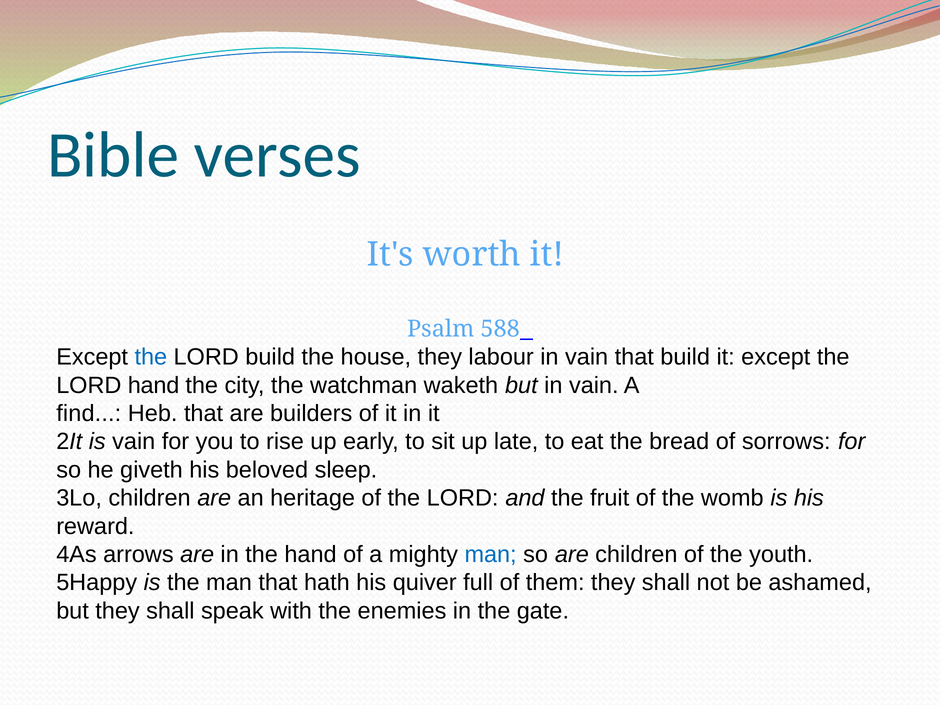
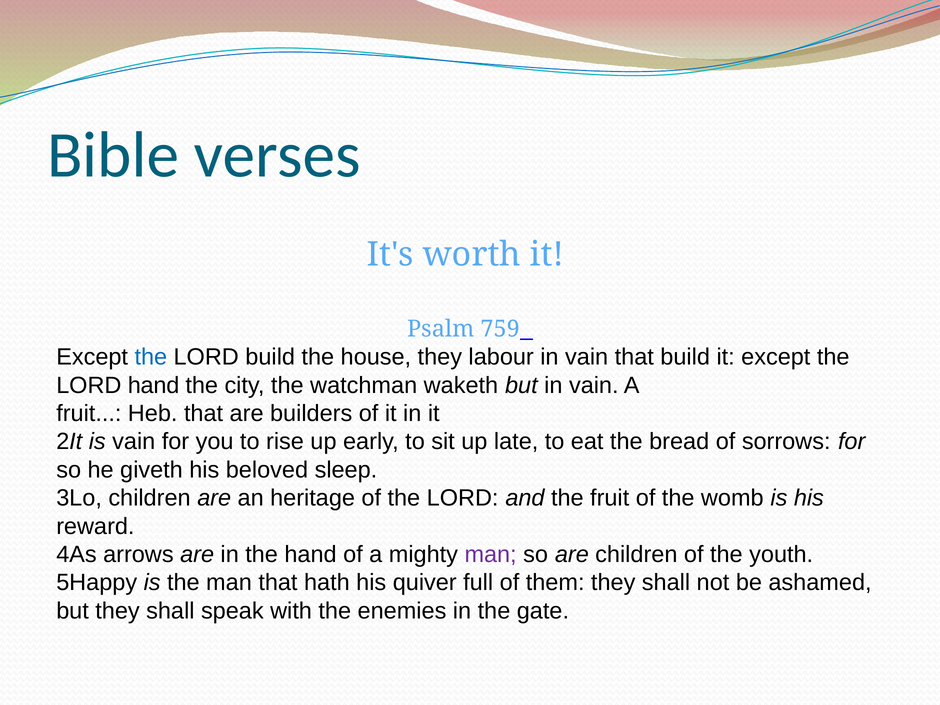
588: 588 -> 759
find at (89, 414): find -> fruit
man at (491, 555) colour: blue -> purple
